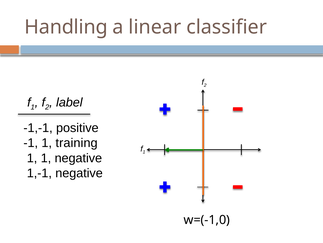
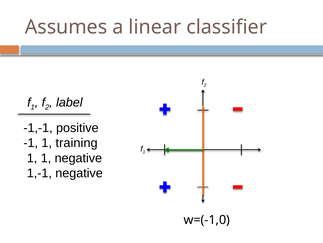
Handling: Handling -> Assumes
